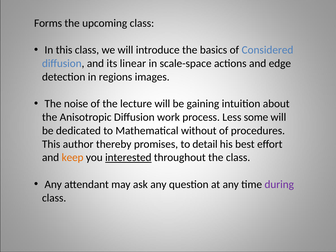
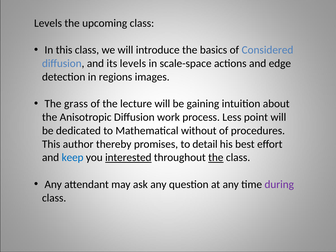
Forms at (48, 23): Forms -> Levels
its linear: linear -> levels
noise: noise -> grass
some: some -> point
keep colour: orange -> blue
the at (216, 158) underline: none -> present
